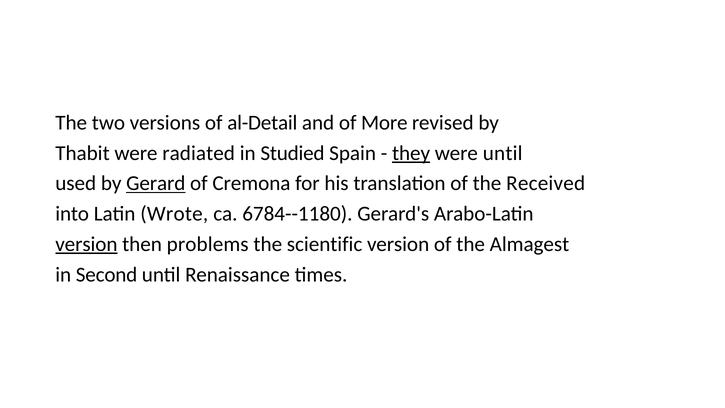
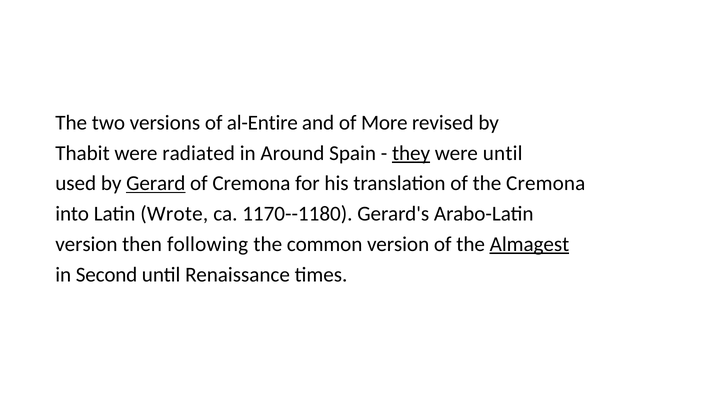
al-Detail: al-Detail -> al-Entire
Studied: Studied -> Around
the Received: Received -> Cremona
6784--1180: 6784--1180 -> 1170--1180
version at (86, 244) underline: present -> none
problems: problems -> following
scientific: scientific -> common
Almagest underline: none -> present
